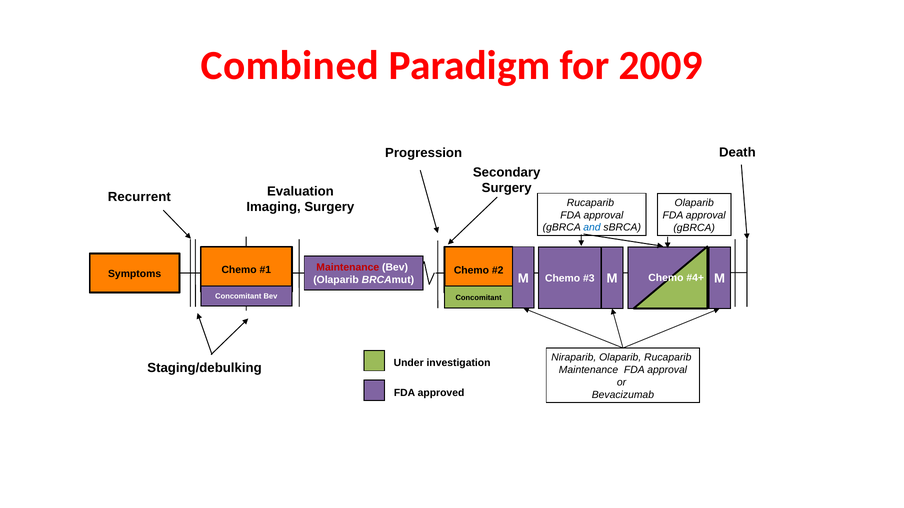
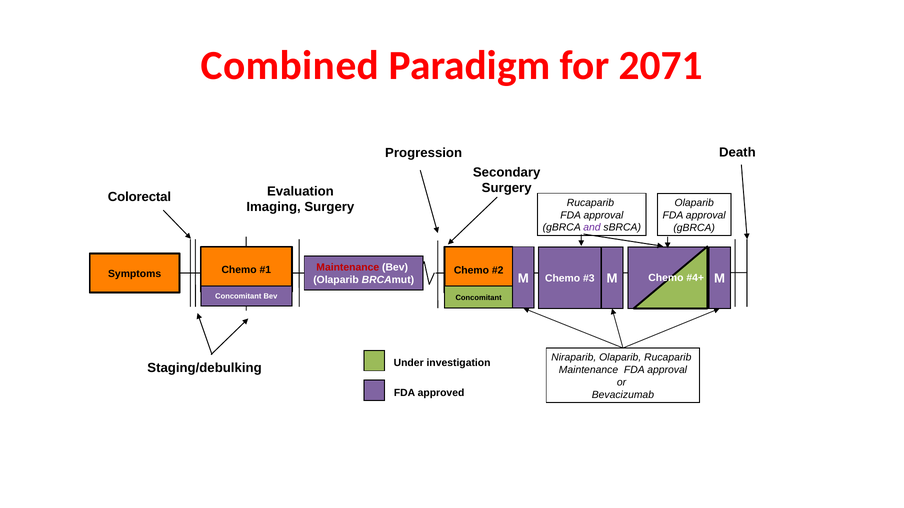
2009: 2009 -> 2071
Recurrent: Recurrent -> Colorectal
and colour: blue -> purple
